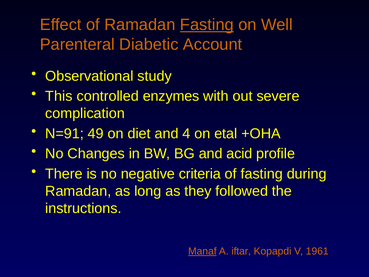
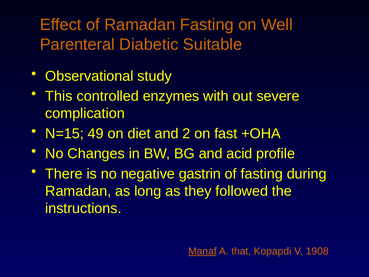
Fasting at (207, 25) underline: present -> none
Account: Account -> Suitable
N=91: N=91 -> N=15
4: 4 -> 2
etal: etal -> fast
criteria: criteria -> gastrin
iftar: iftar -> that
1961: 1961 -> 1908
